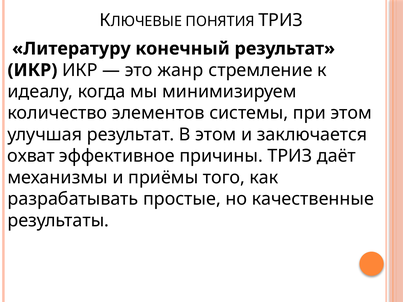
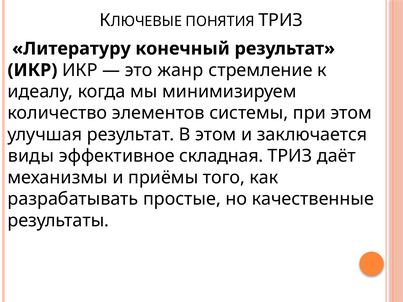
охват: охват -> виды
причины: причины -> складная
